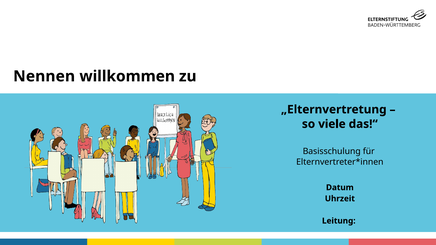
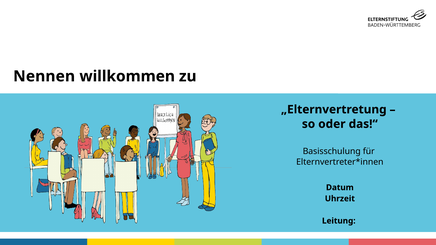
viele: viele -> oder
